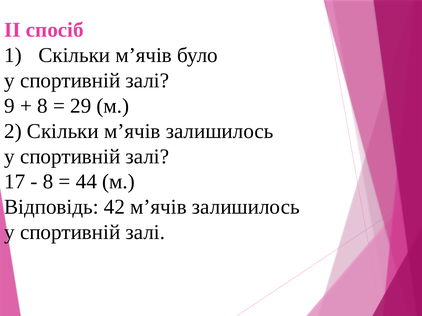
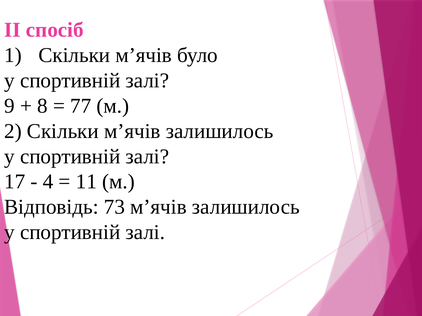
29: 29 -> 77
8 at (48, 182): 8 -> 4
44: 44 -> 11
42: 42 -> 73
